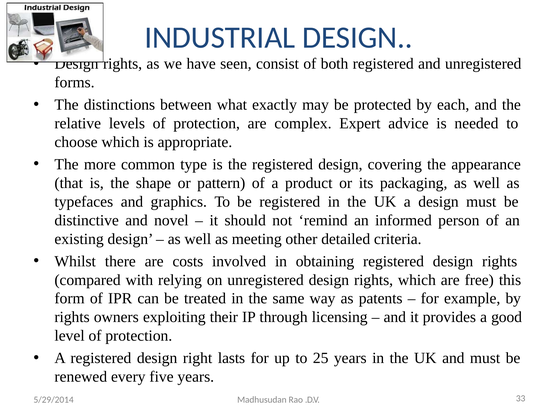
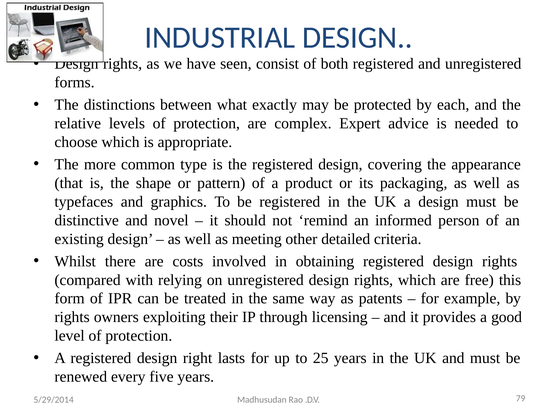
33: 33 -> 79
